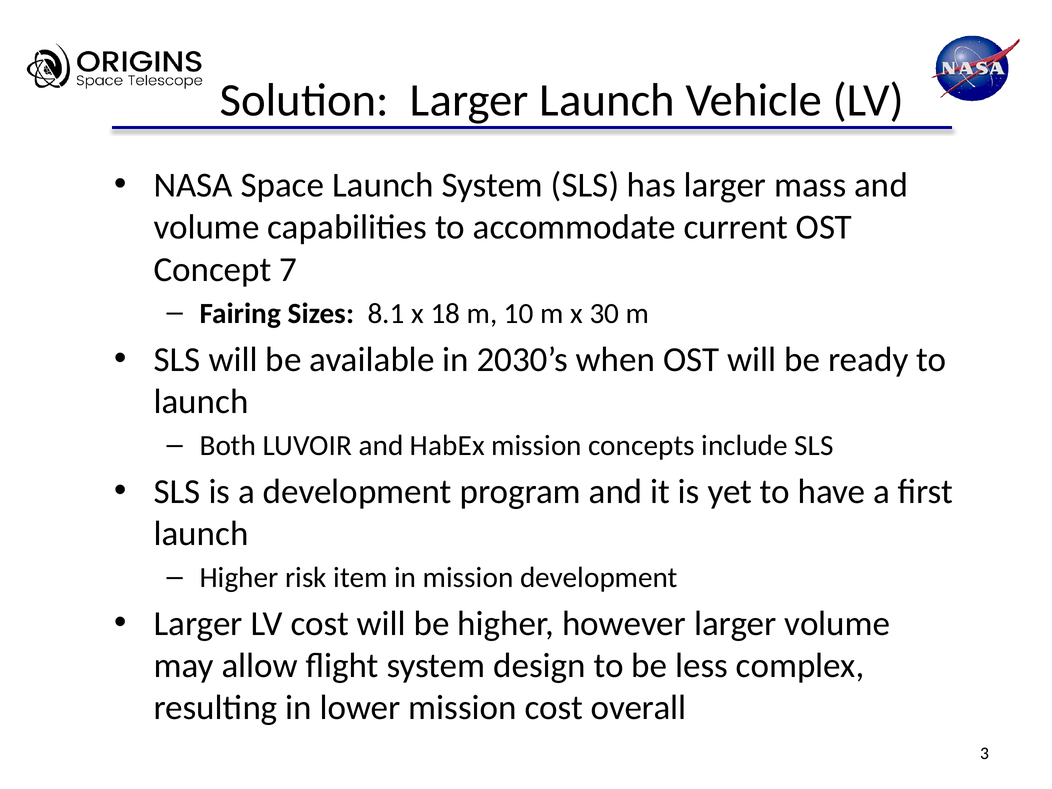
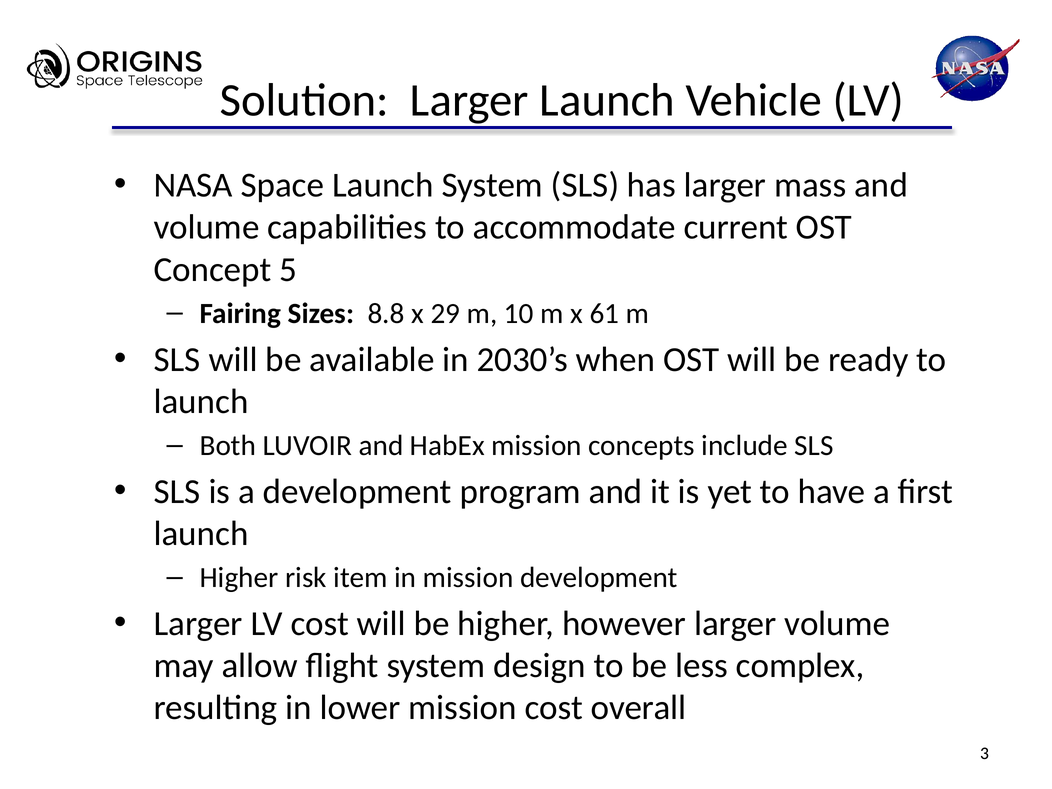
7: 7 -> 5
8.1: 8.1 -> 8.8
18: 18 -> 29
30: 30 -> 61
